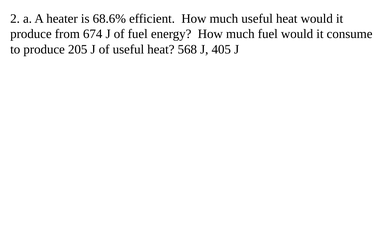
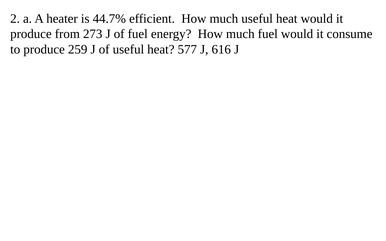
68.6%: 68.6% -> 44.7%
674: 674 -> 273
205: 205 -> 259
568: 568 -> 577
405: 405 -> 616
